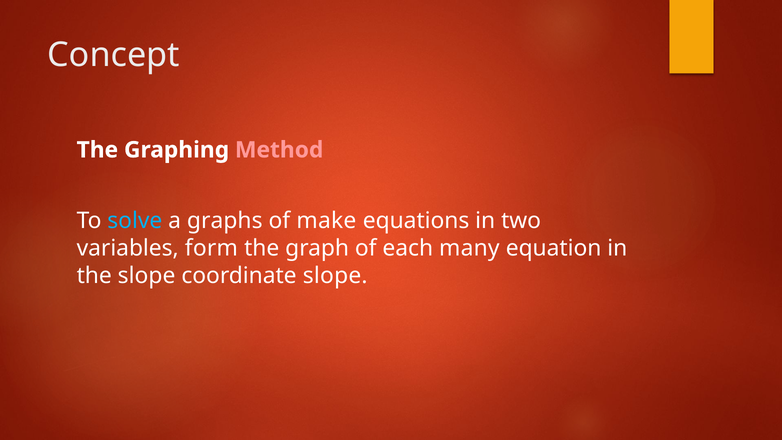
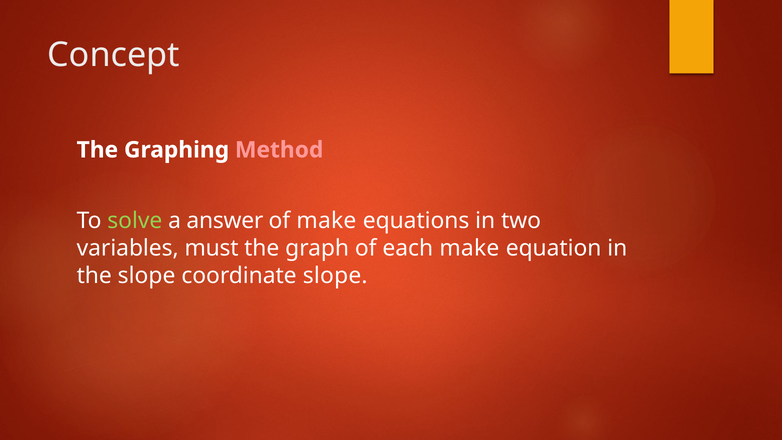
solve colour: light blue -> light green
graphs: graphs -> answer
form: form -> must
each many: many -> make
